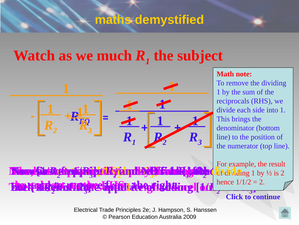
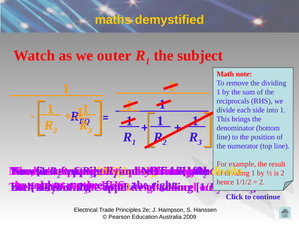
much: much -> outer
